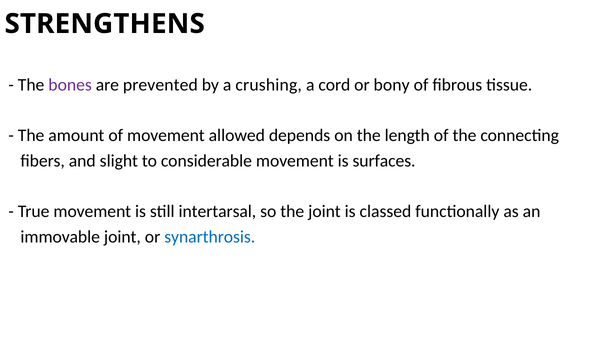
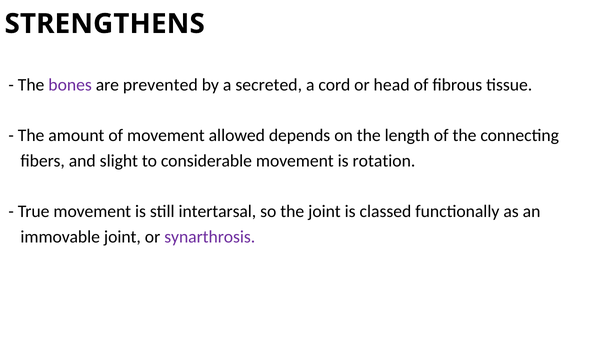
crushing: crushing -> secreted
bony: bony -> head
surfaces: surfaces -> rotation
synarthrosis colour: blue -> purple
